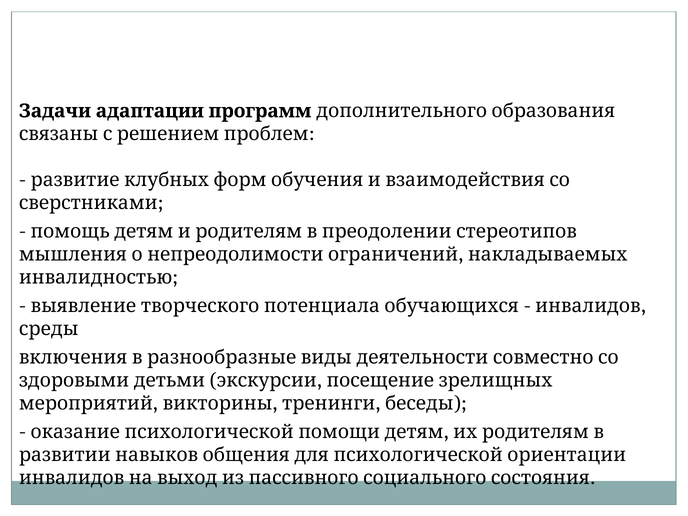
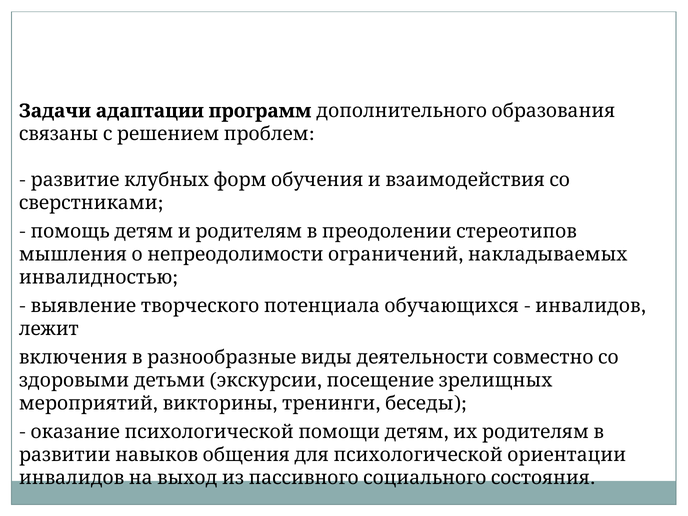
среды: среды -> лежит
